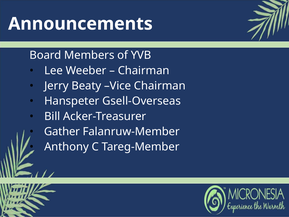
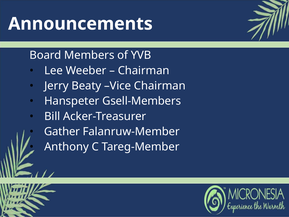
Gsell-Overseas: Gsell-Overseas -> Gsell-Members
